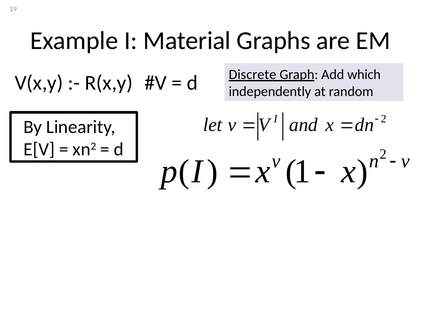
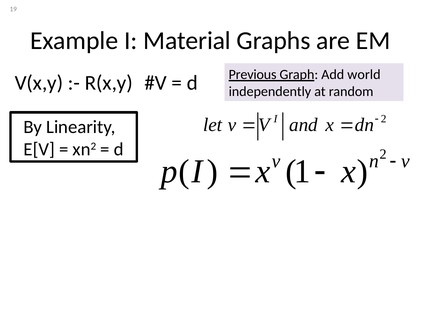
Discrete: Discrete -> Previous
which: which -> world
